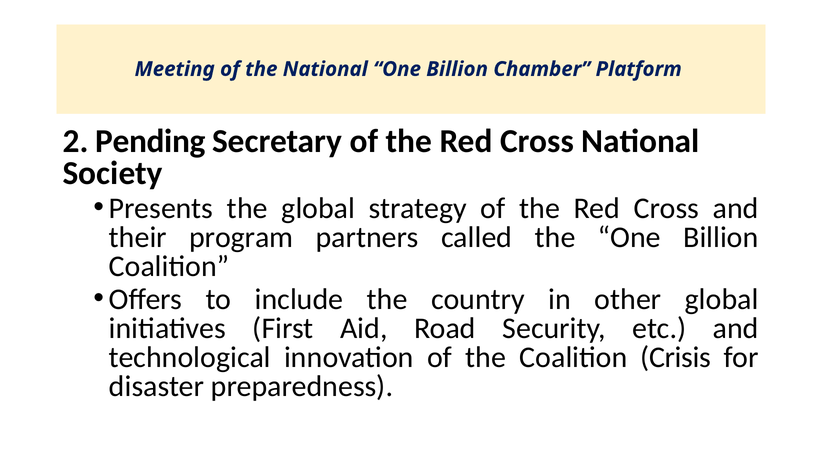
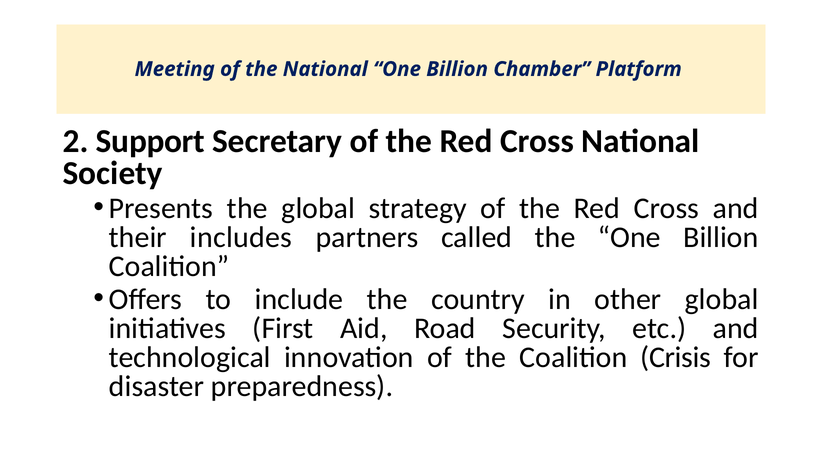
Pending: Pending -> Support
program: program -> includes
